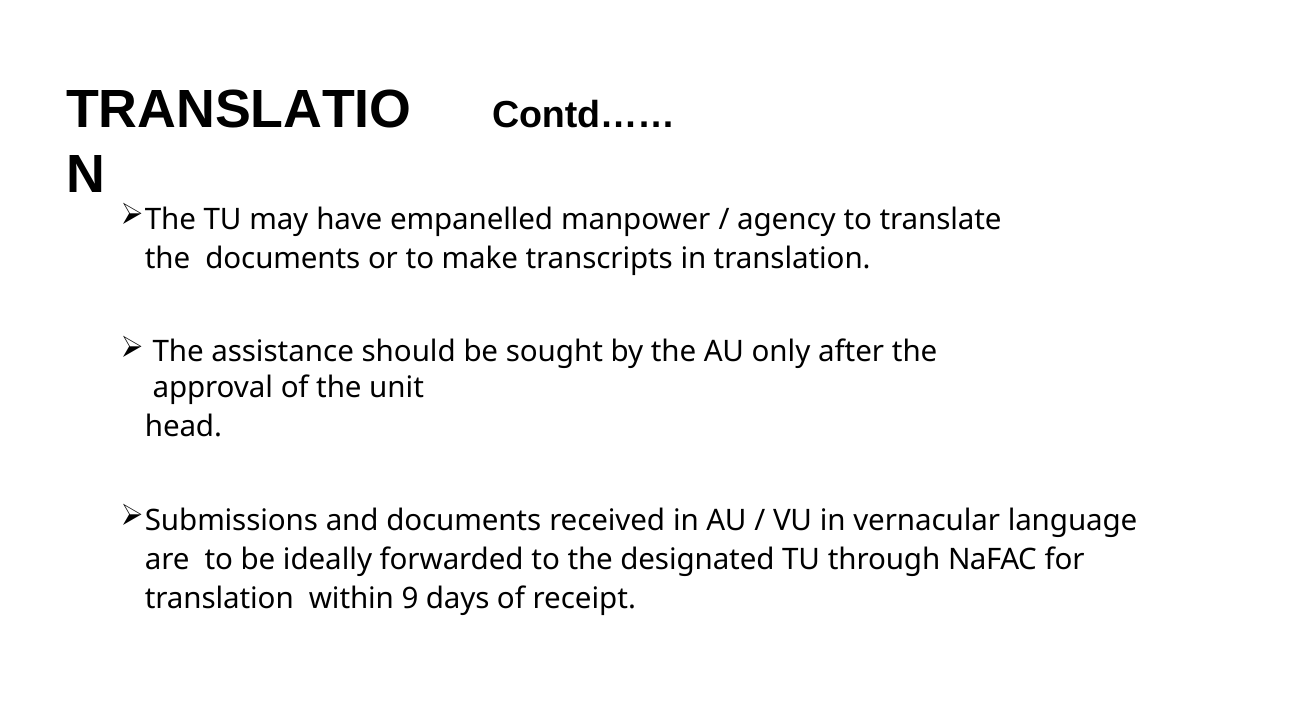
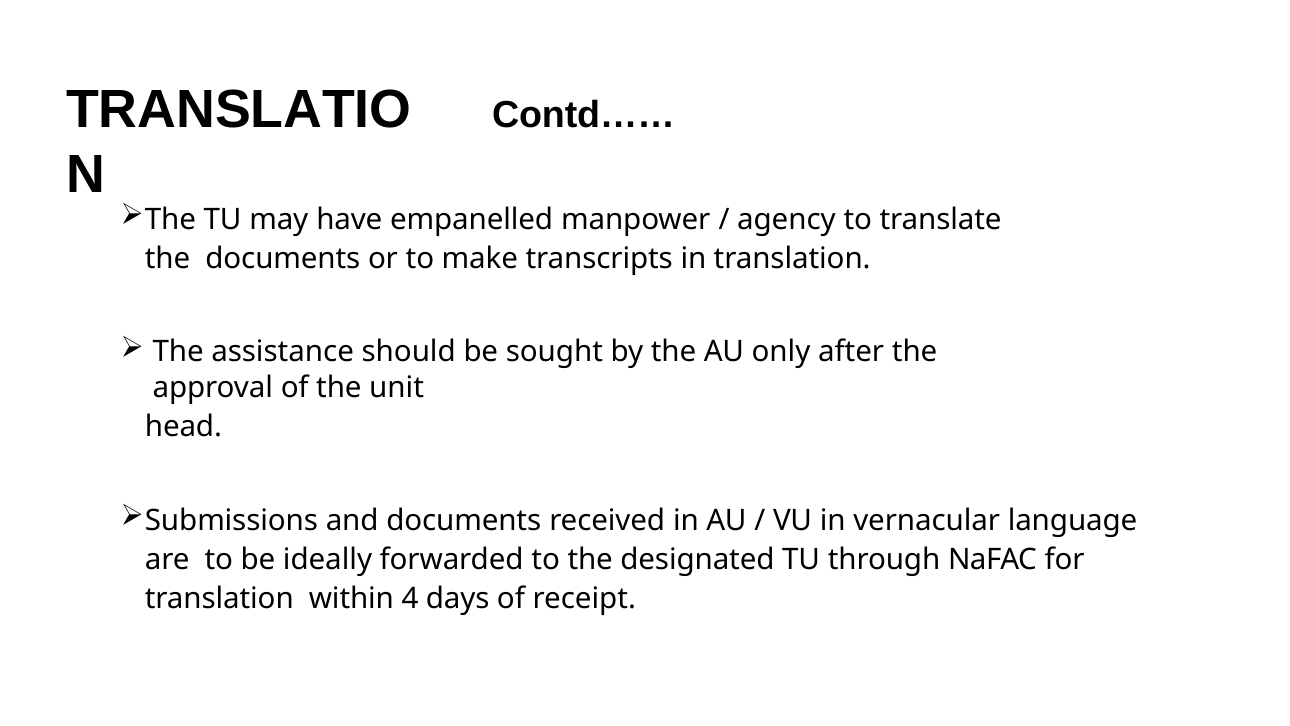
9: 9 -> 4
